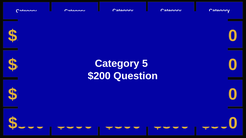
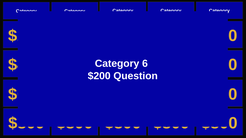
5: 5 -> 6
